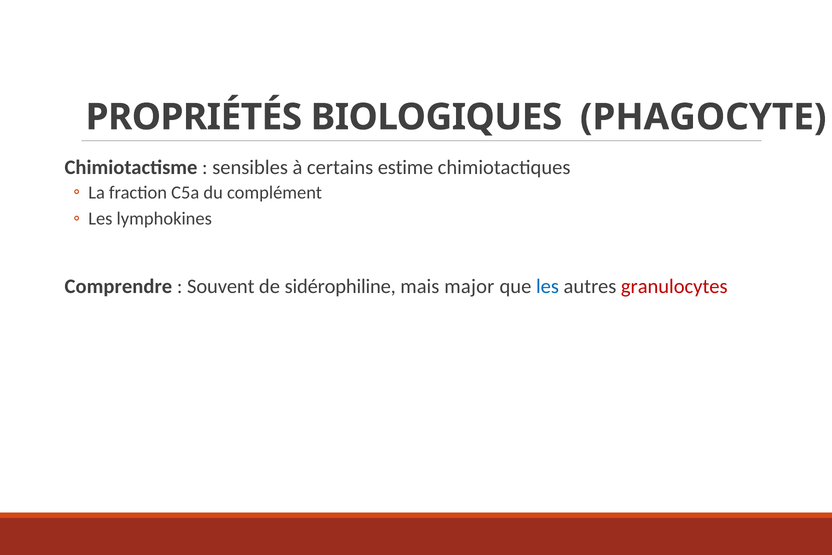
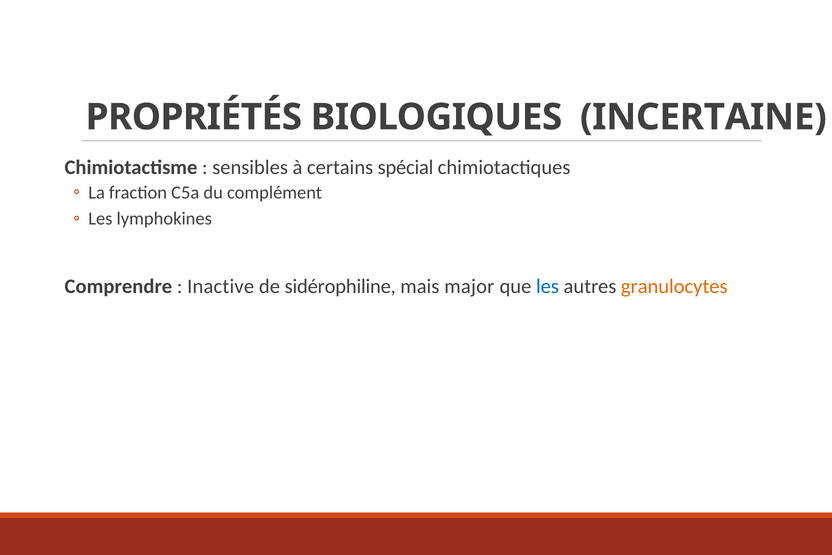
PHAGOCYTE: PHAGOCYTE -> INCERTAINE
estime: estime -> spécial
Souvent: Souvent -> Inactive
granulocytes colour: red -> orange
